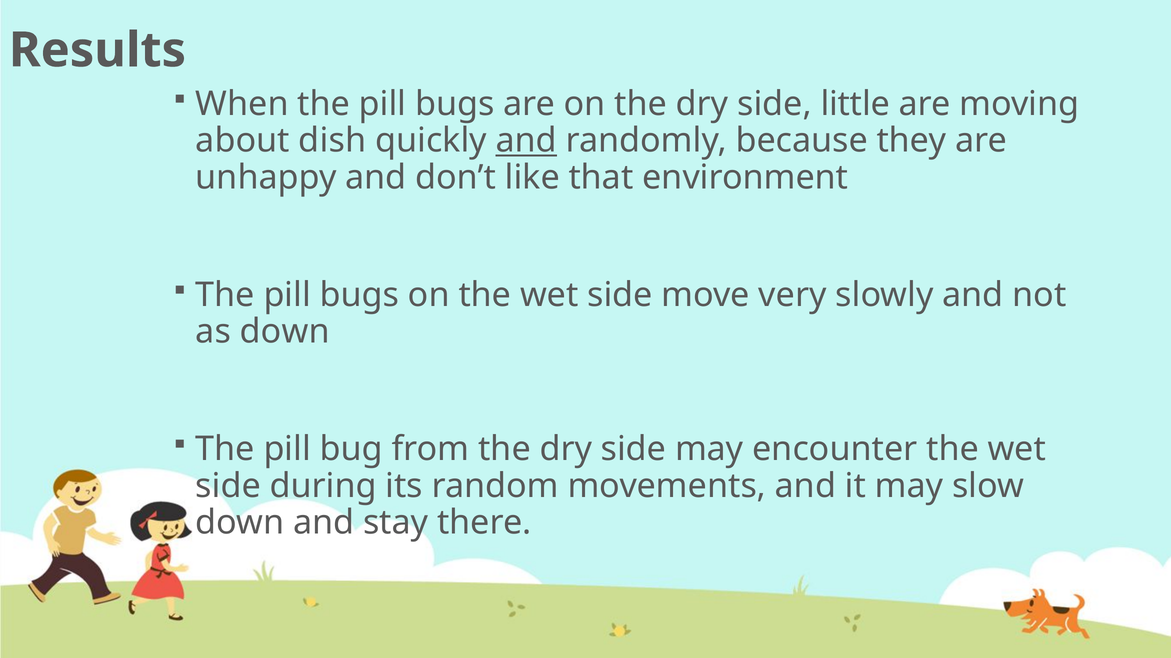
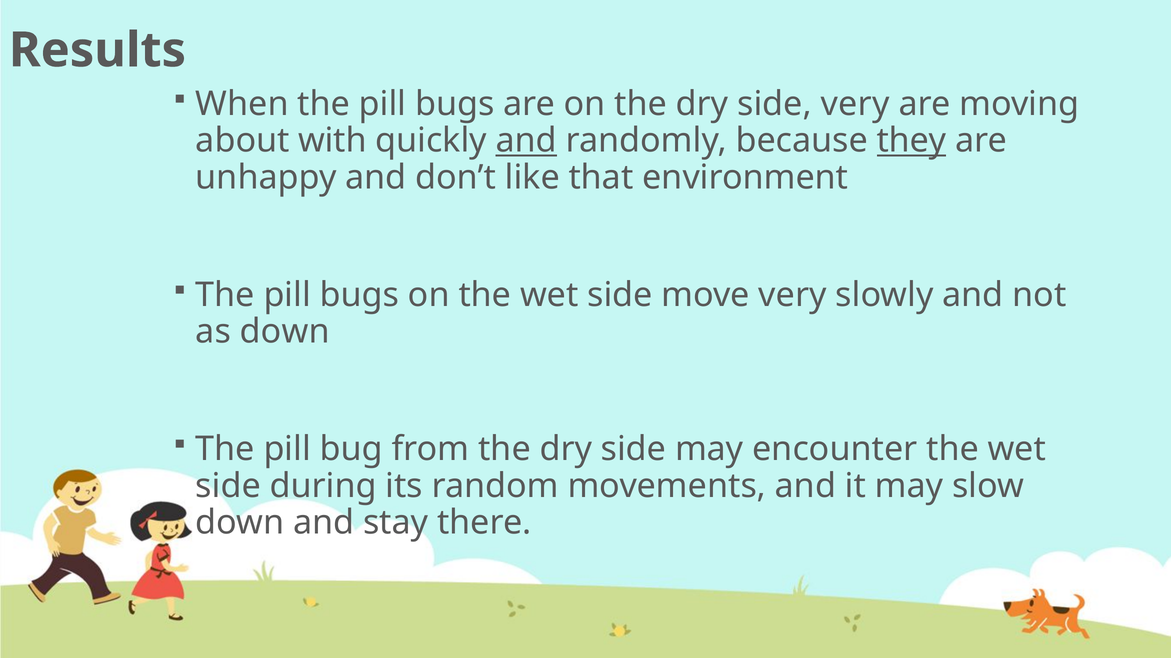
side little: little -> very
dish: dish -> with
they underline: none -> present
